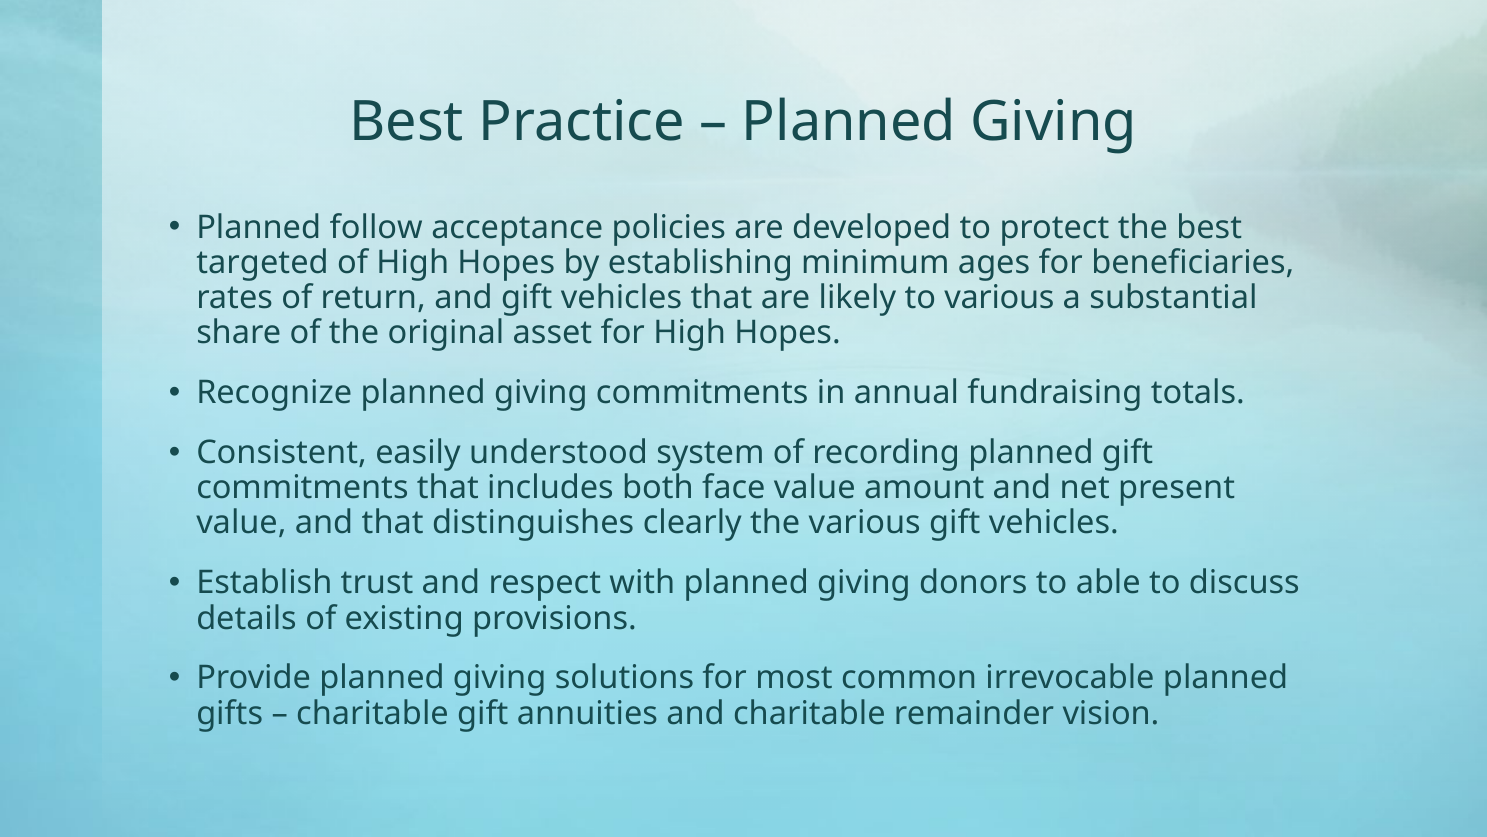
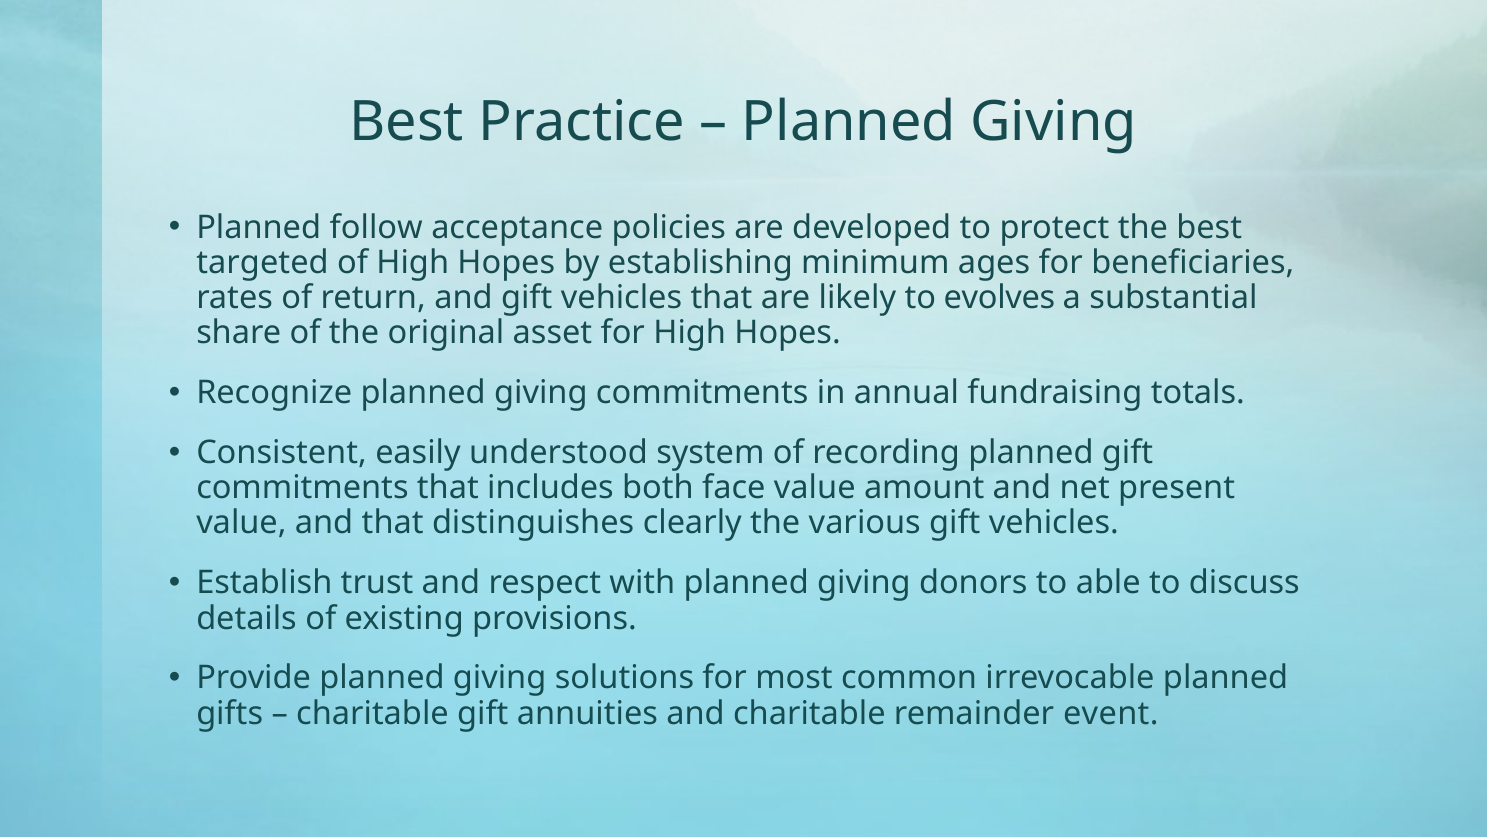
to various: various -> evolves
vision: vision -> event
